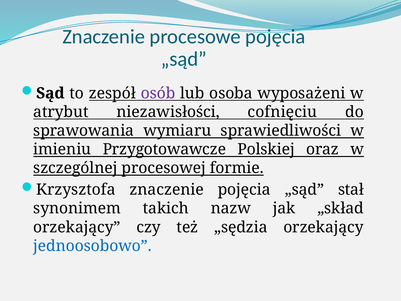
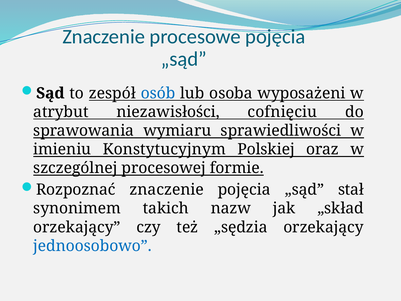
osób colour: purple -> blue
Przygotowawcze: Przygotowawcze -> Konstytucyjnym
Krzysztofa: Krzysztofa -> Rozpoznać
